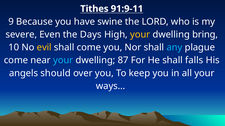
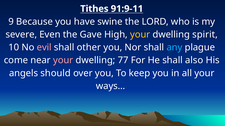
Days: Days -> Gave
bring: bring -> spirit
evil colour: yellow -> pink
shall come: come -> other
your at (63, 60) colour: light blue -> pink
87: 87 -> 77
falls: falls -> also
